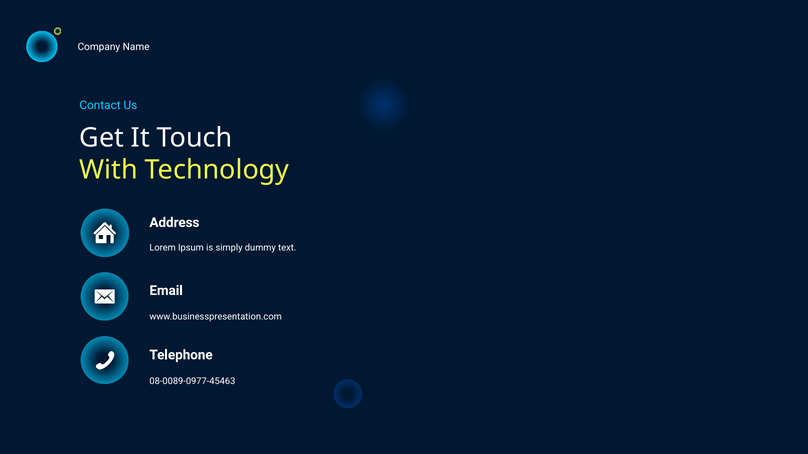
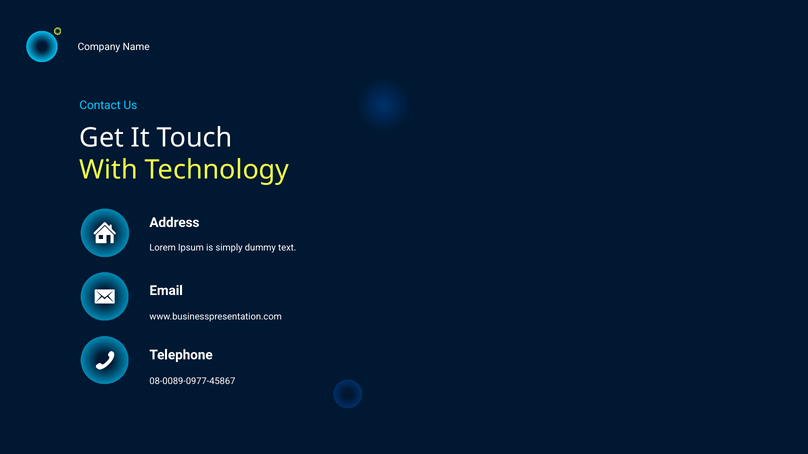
08-0089-0977-45463: 08-0089-0977-45463 -> 08-0089-0977-45867
